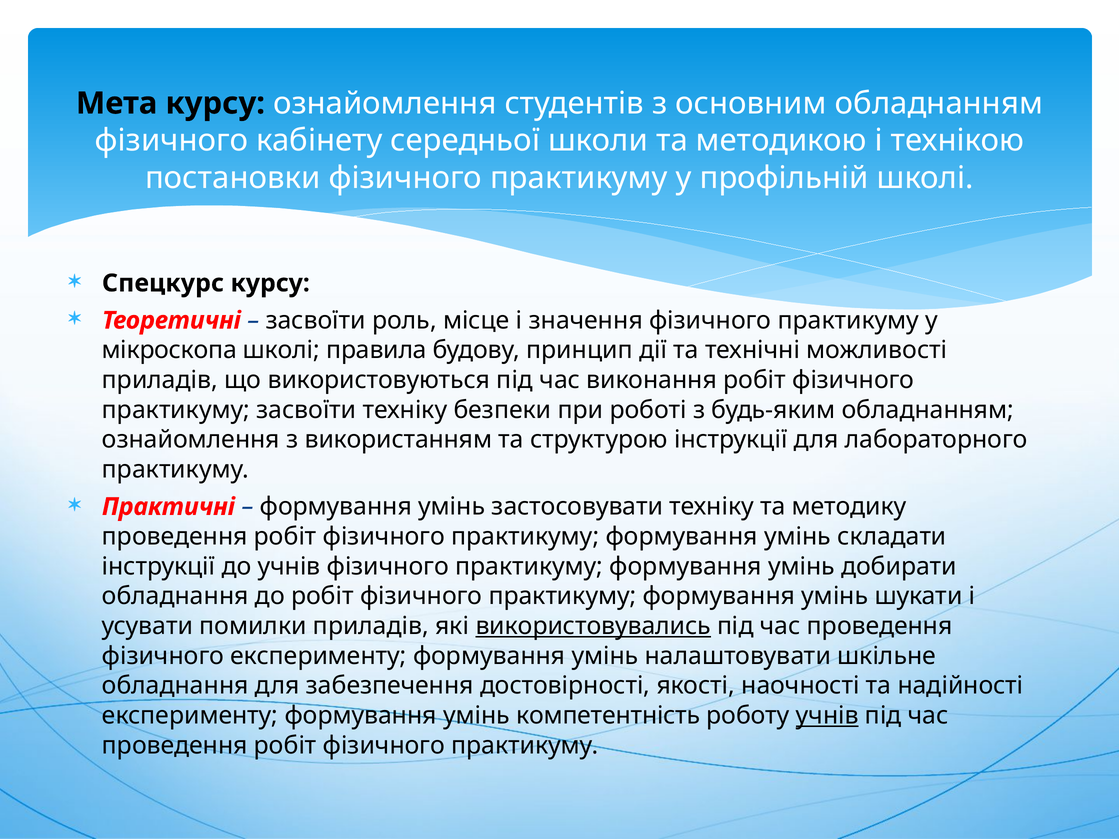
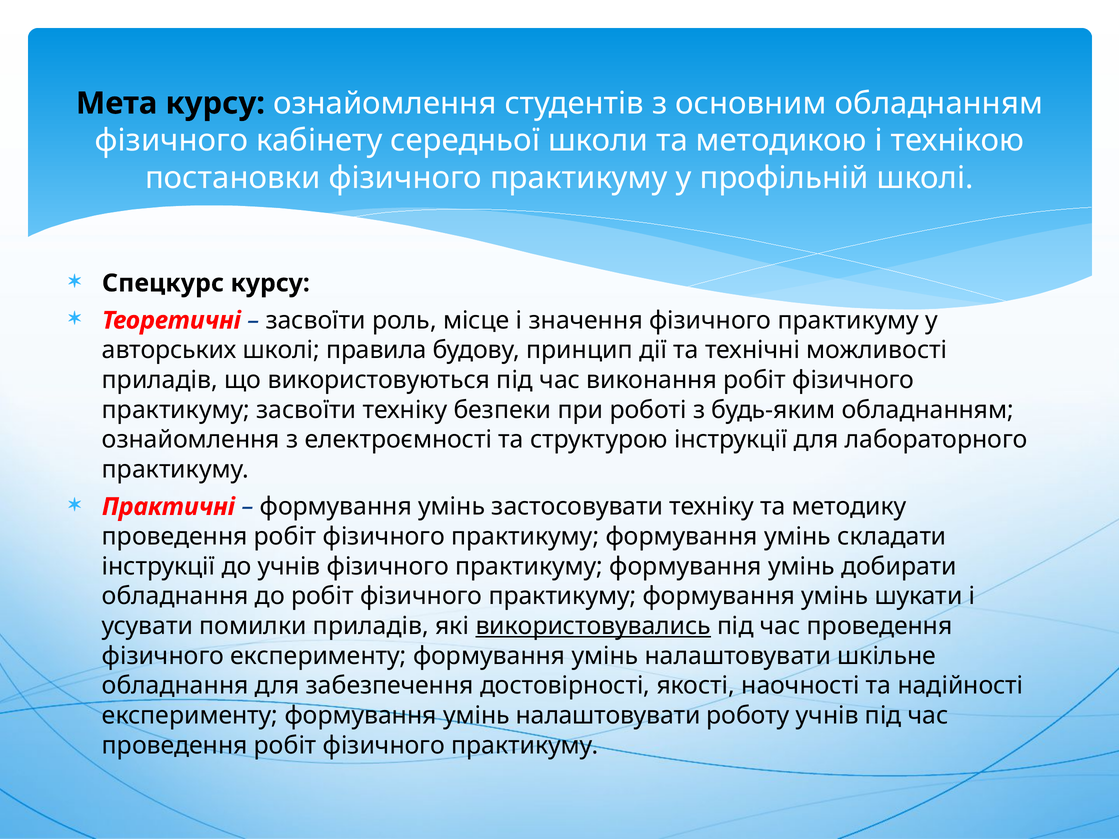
мікроскопа: мікроскопа -> авторських
використанням: використанням -> електроємності
компетентність at (608, 716): компетентність -> налаштовувати
учнів at (827, 716) underline: present -> none
